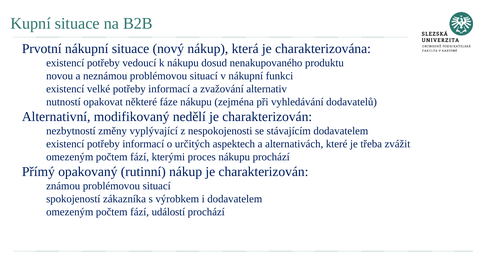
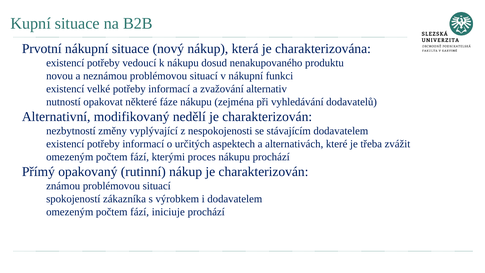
událostí: událostí -> iniciuje
